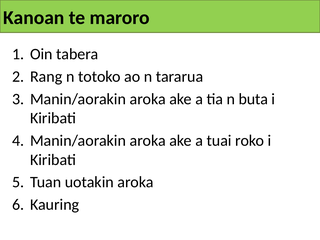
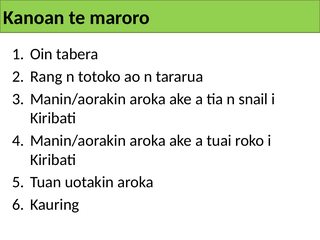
buta: buta -> snail
